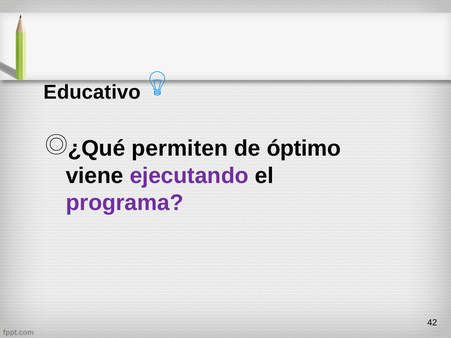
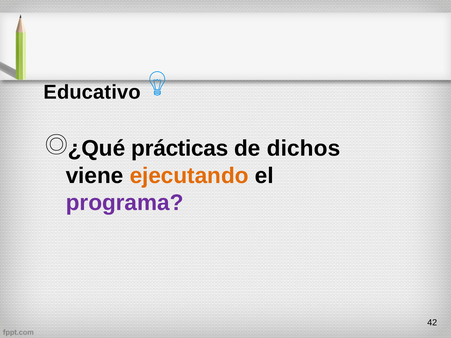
permiten: permiten -> prácticas
óptimo: óptimo -> dichos
ejecutando colour: purple -> orange
